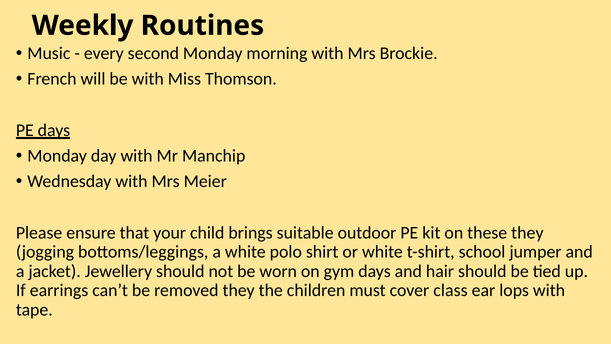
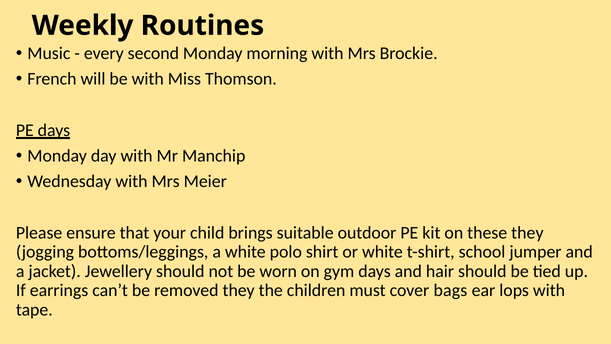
class: class -> bags
